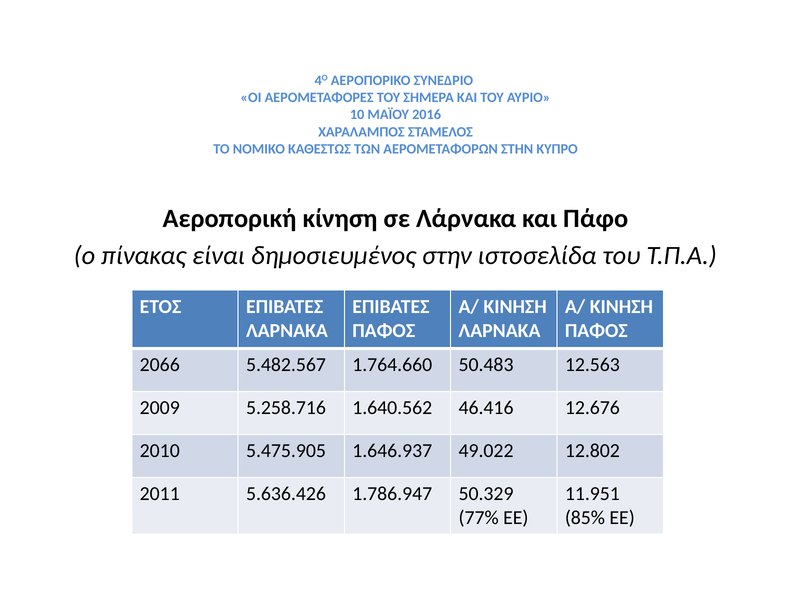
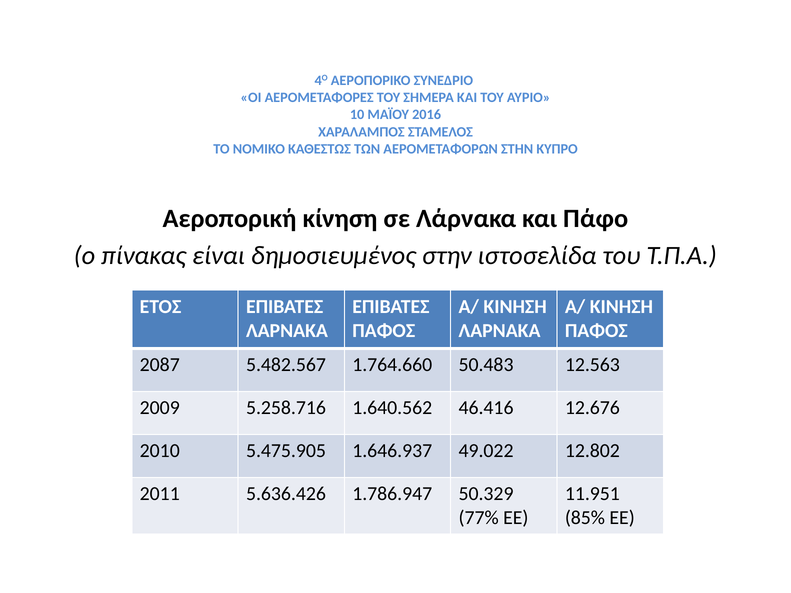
2066: 2066 -> 2087
